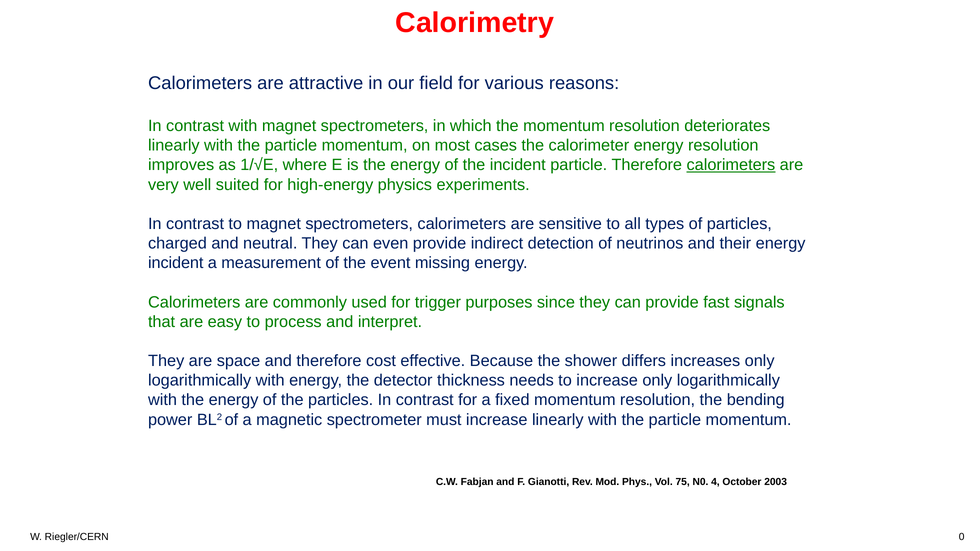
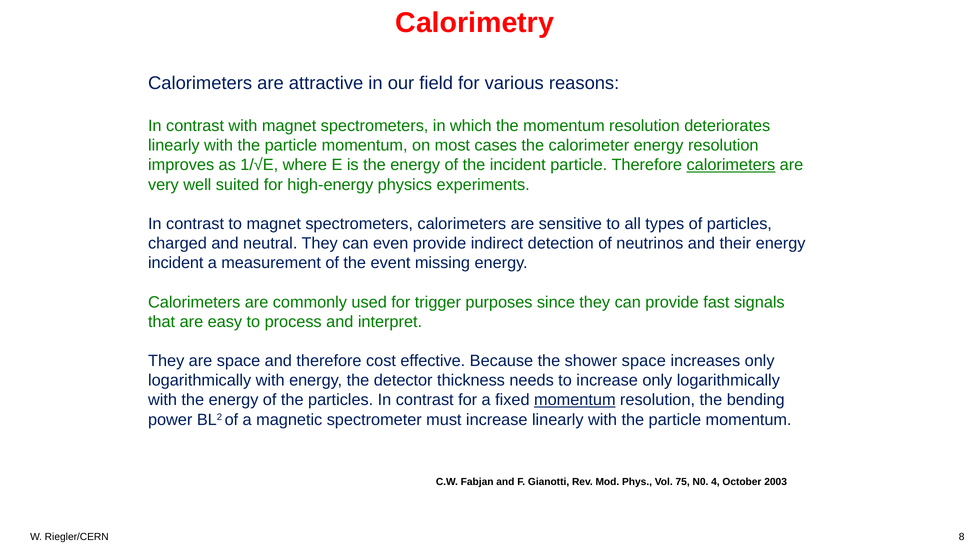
shower differs: differs -> space
momentum at (575, 400) underline: none -> present
0: 0 -> 8
